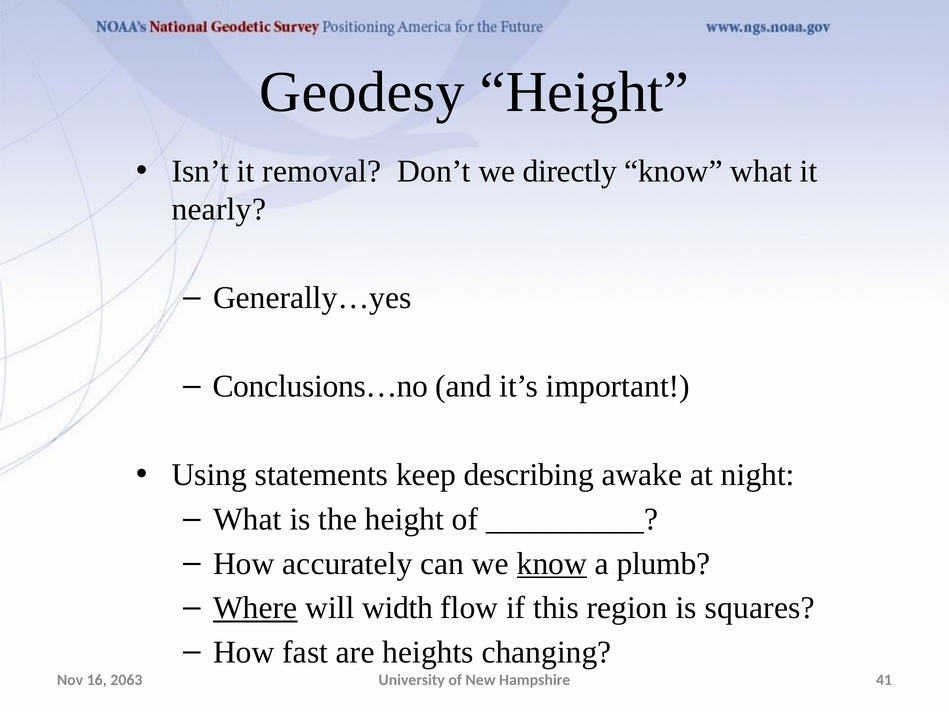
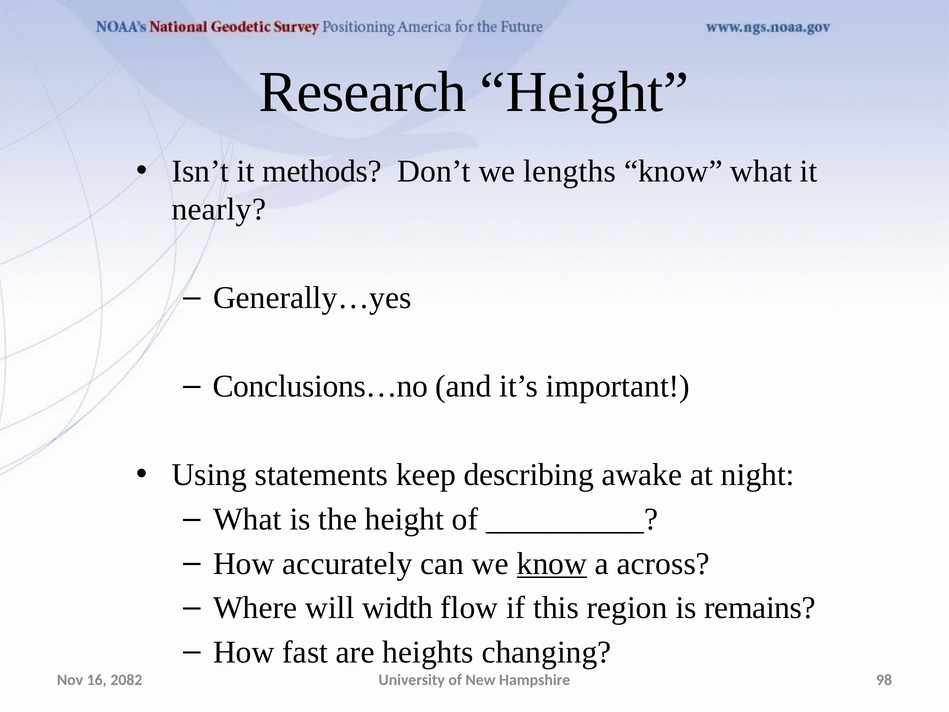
Geodesy: Geodesy -> Research
removal: removal -> methods
directly: directly -> lengths
plumb: plumb -> across
Where underline: present -> none
squares: squares -> remains
2063: 2063 -> 2082
41: 41 -> 98
